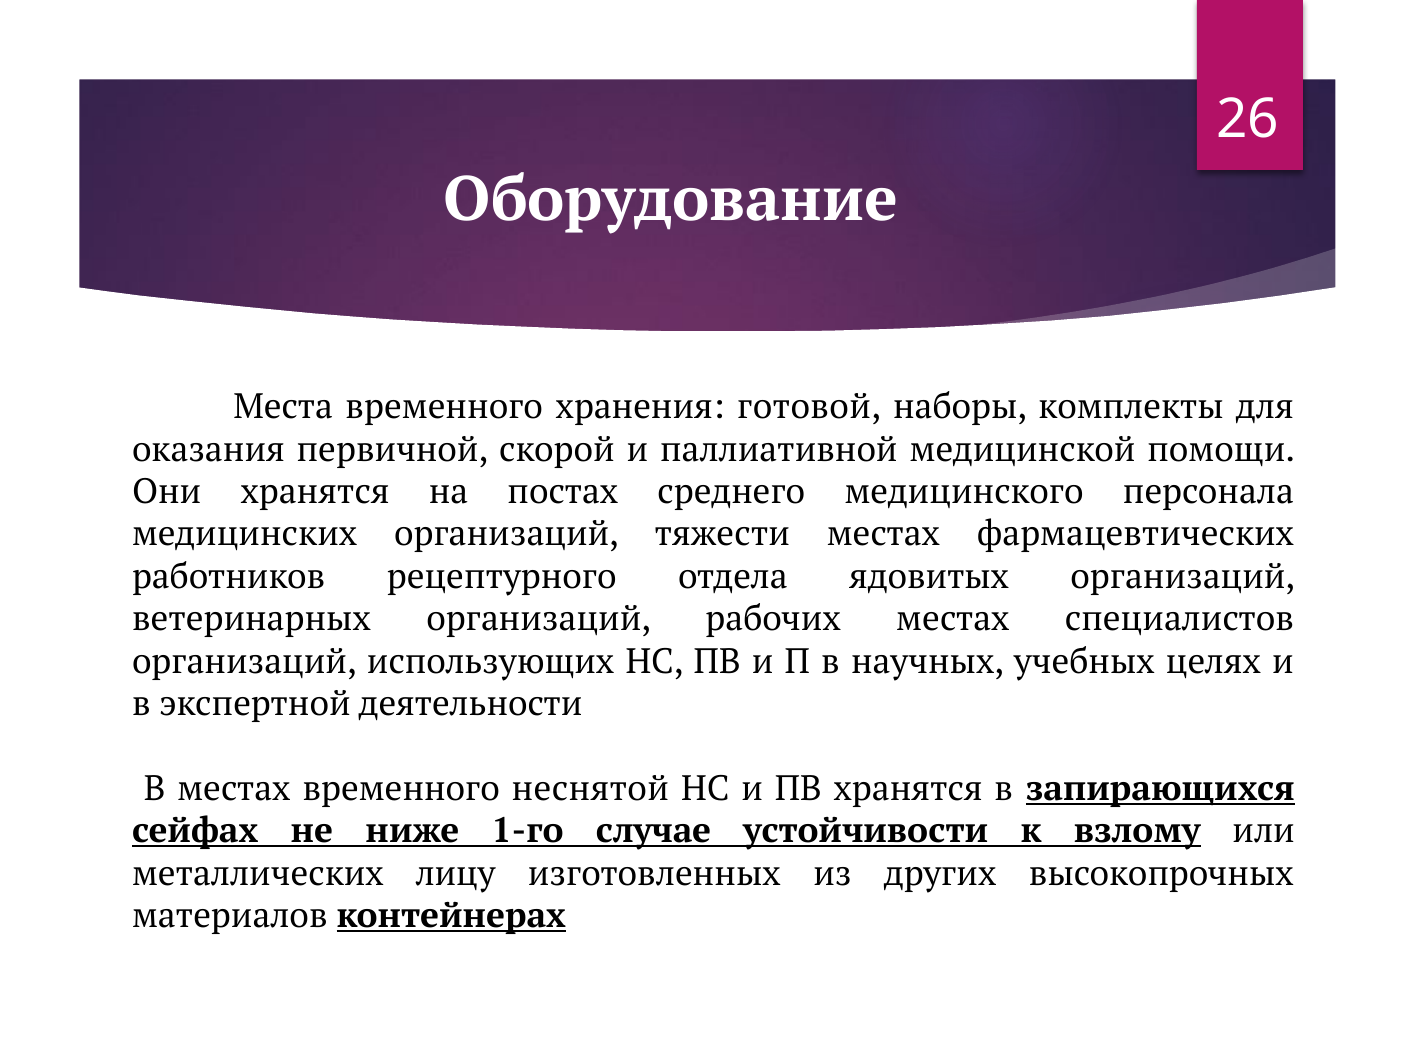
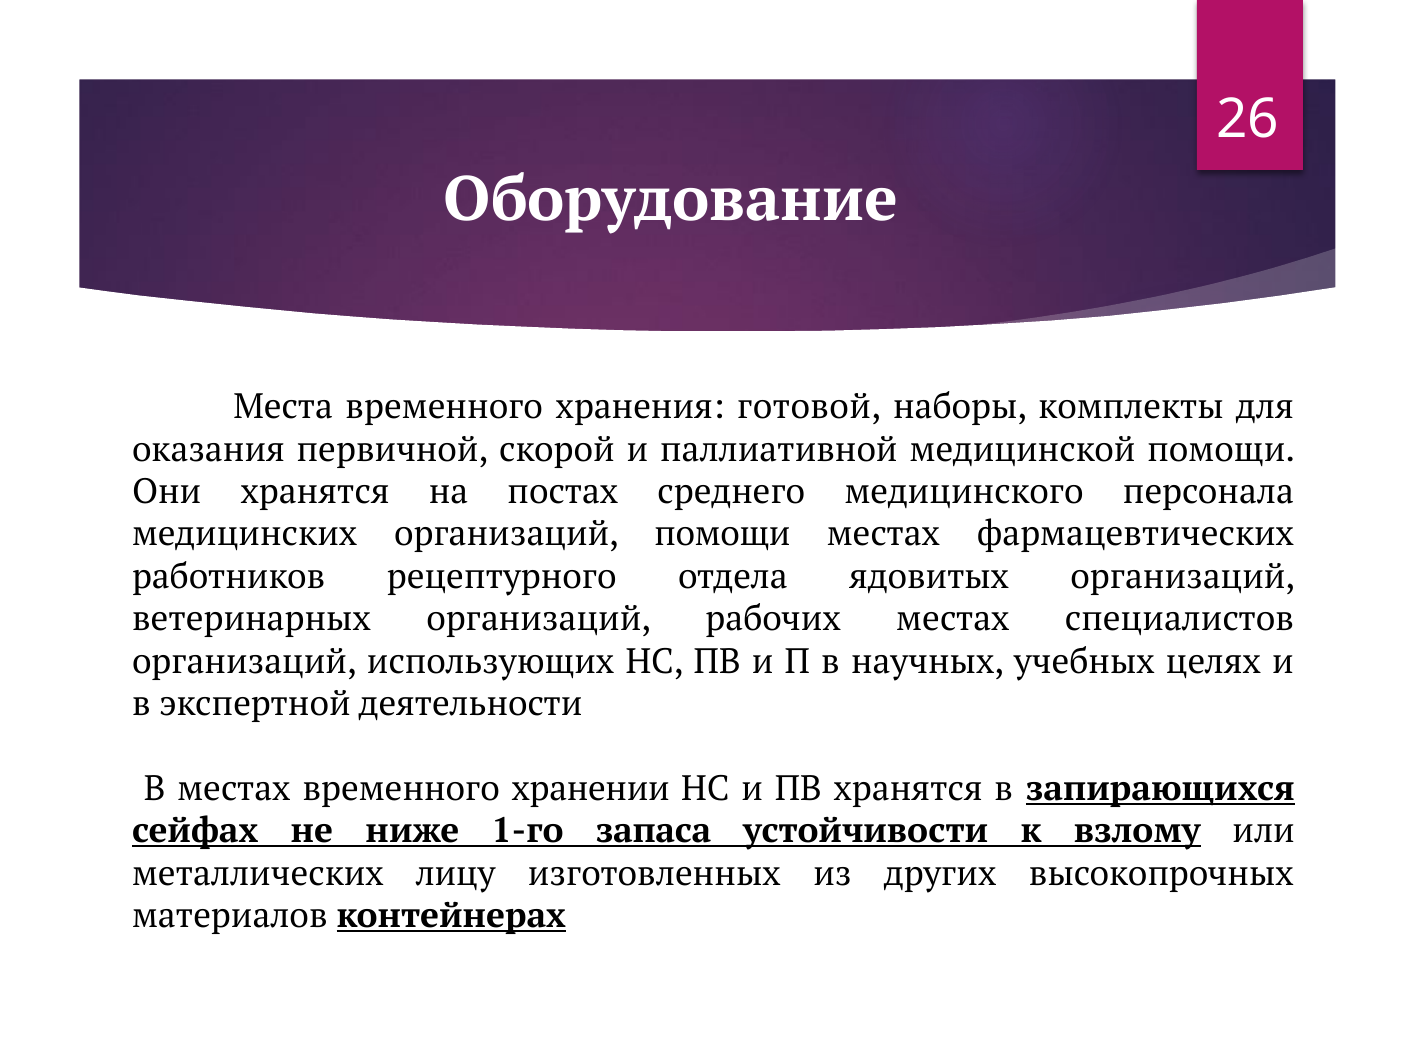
организаций тяжести: тяжести -> помощи
неснятой: неснятой -> хранении
случае: случае -> запаса
